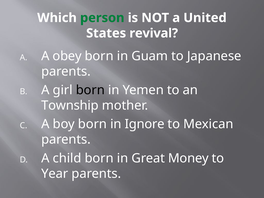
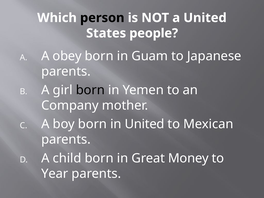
person colour: green -> black
revival: revival -> people
Township: Township -> Company
in Ignore: Ignore -> United
